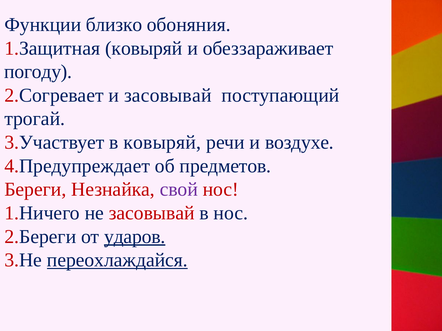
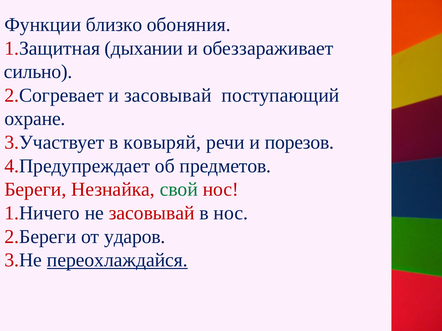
1.Защитная ковыряй: ковыряй -> дыхании
погоду: погоду -> сильно
трогай: трогай -> охране
воздухе: воздухе -> порезов
свой colour: purple -> green
ударов underline: present -> none
